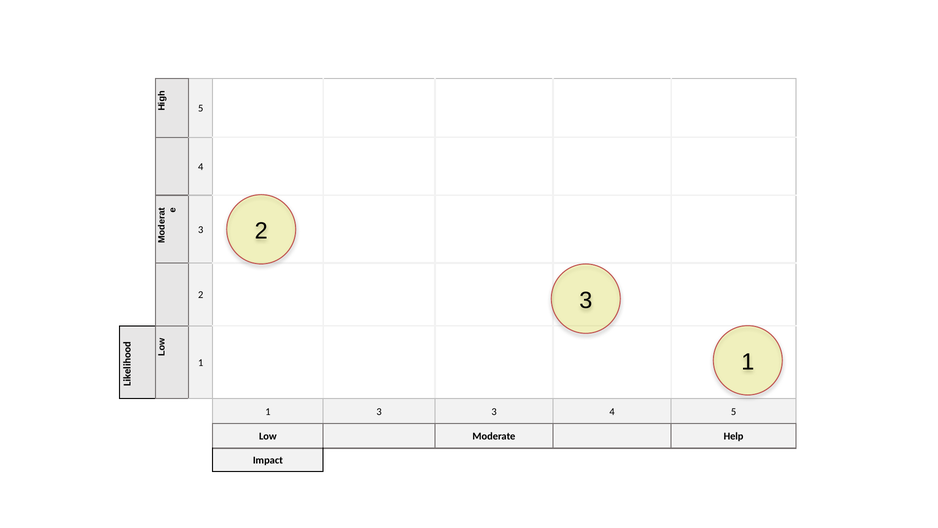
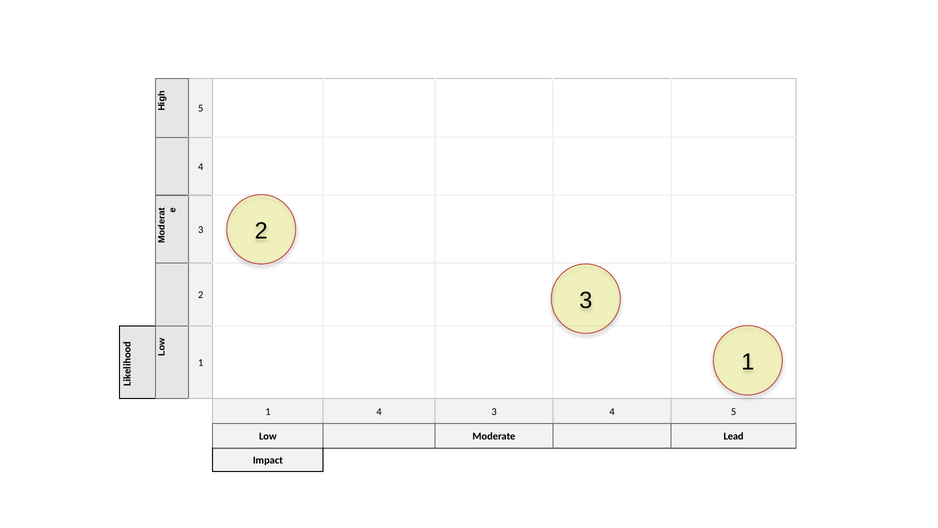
1 3: 3 -> 4
Help: Help -> Lead
